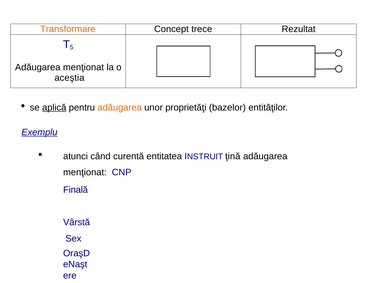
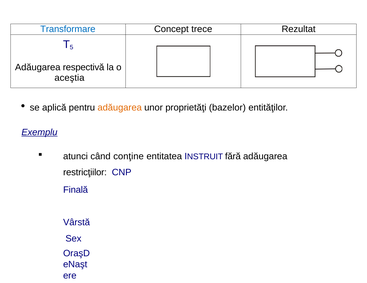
Transformare colour: orange -> blue
menţionat at (84, 67): menţionat -> respectivă
aplică underline: present -> none
curentă: curentă -> conţine
ţină: ţină -> fără
menţionat at (85, 173): menţionat -> restricţiilor
